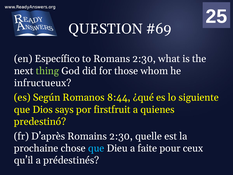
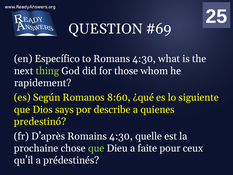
Romans 2:30: 2:30 -> 4:30
infructueux: infructueux -> rapidement
8:44: 8:44 -> 8:60
firstfruit: firstfruit -> describe
Romains 2:30: 2:30 -> 4:30
que at (96, 148) colour: light blue -> light green
